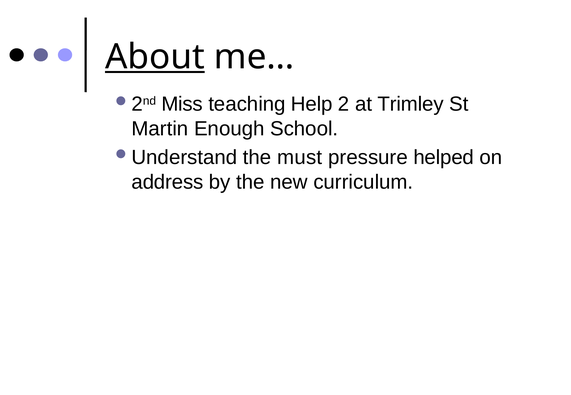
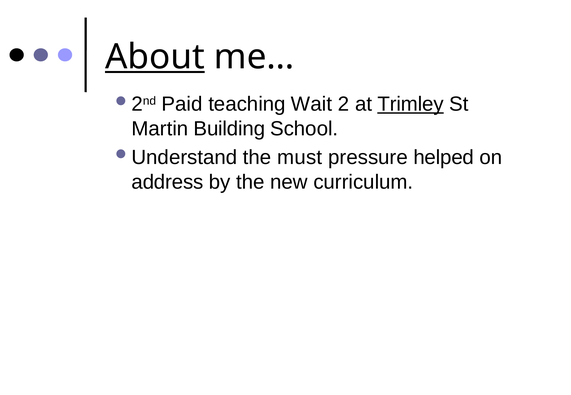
Miss: Miss -> Paid
Help: Help -> Wait
Trimley underline: none -> present
Enough: Enough -> Building
